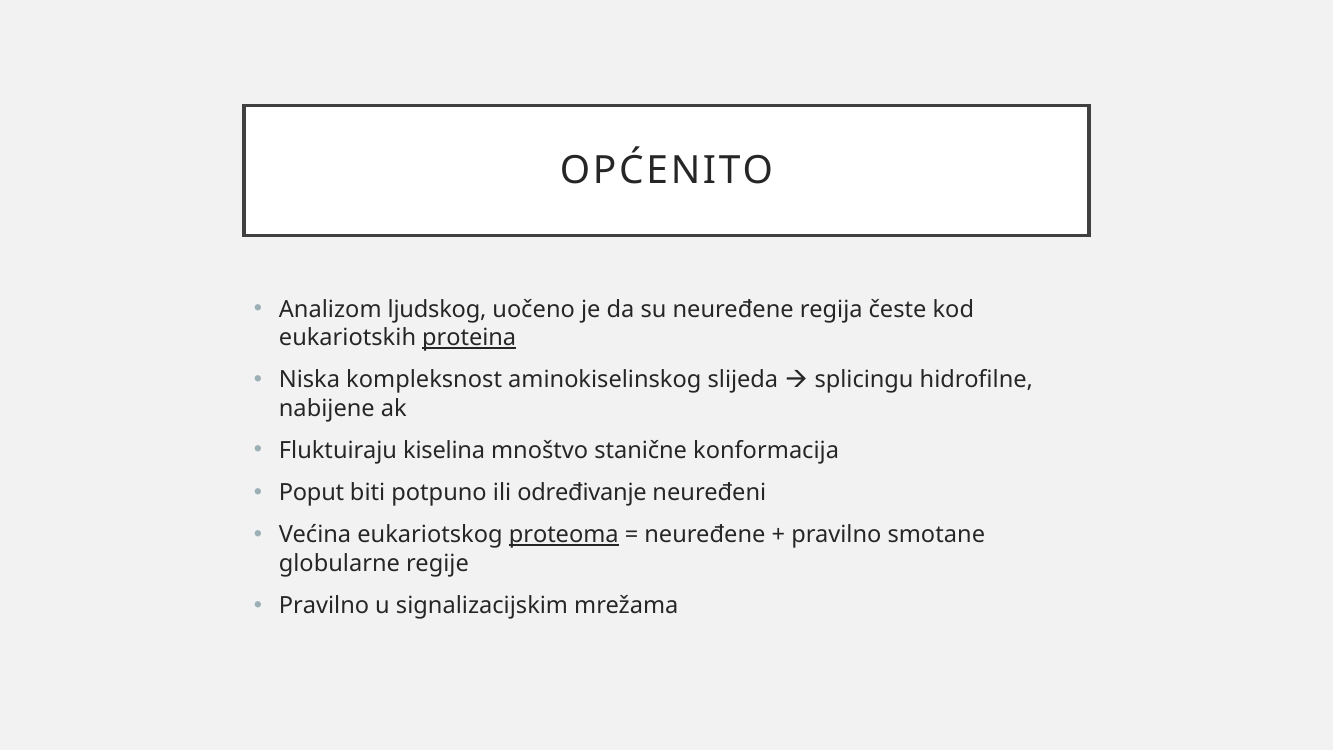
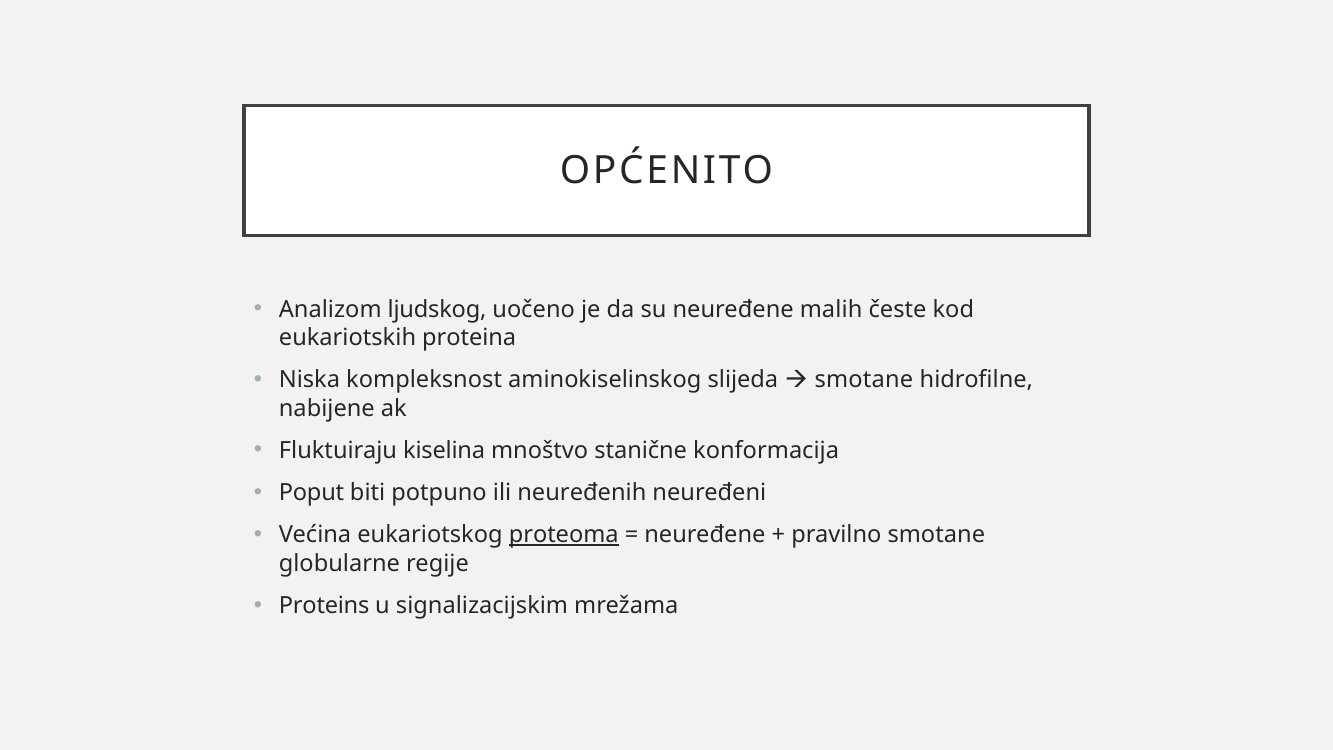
regija: regija -> malih
proteina underline: present -> none
splicingu at (864, 380): splicingu -> smotane
određivanje: određivanje -> neuređenih
Pravilno at (324, 605): Pravilno -> Proteins
